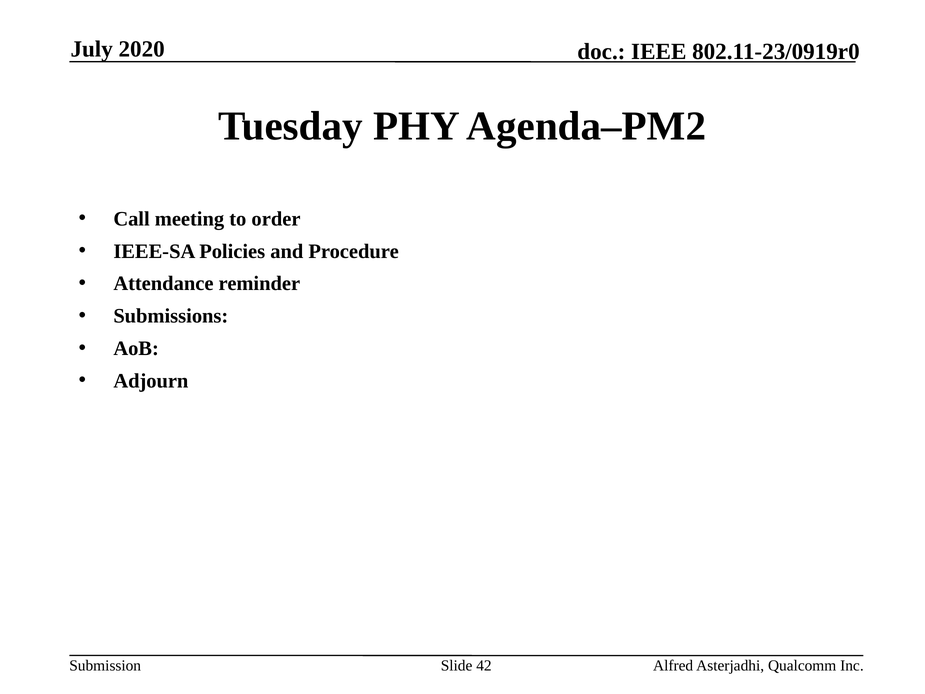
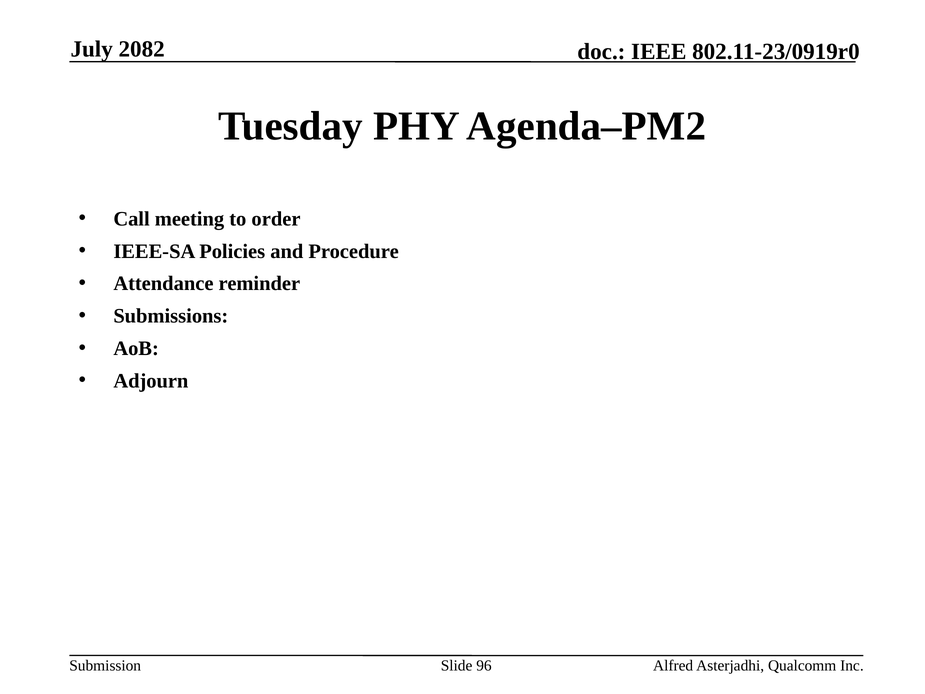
2020: 2020 -> 2082
42: 42 -> 96
